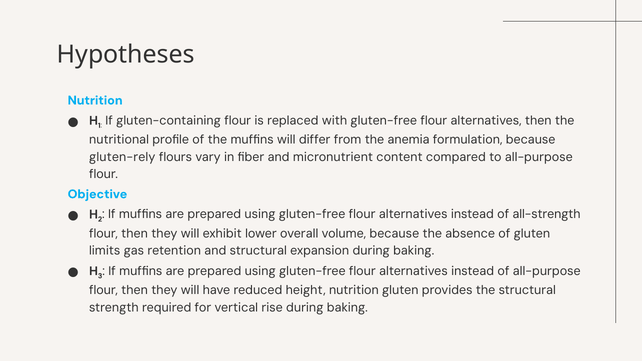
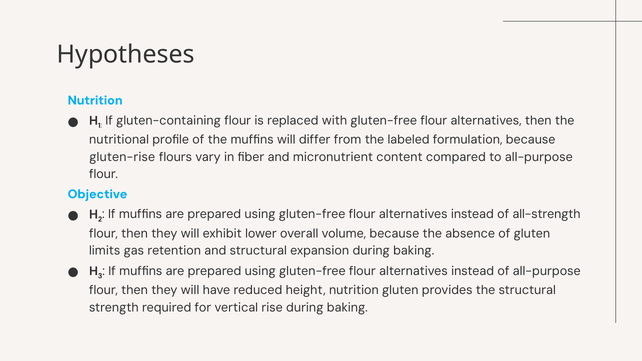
anemia: anemia -> labeled
gluten-rely: gluten-rely -> gluten-rise
